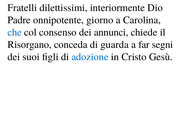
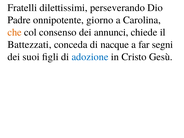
interiormente: interiormente -> perseverando
che colour: blue -> orange
Risorgano: Risorgano -> Battezzati
guarda: guarda -> nacque
